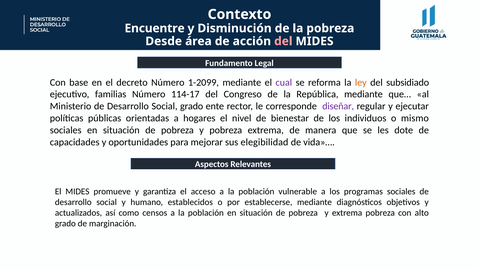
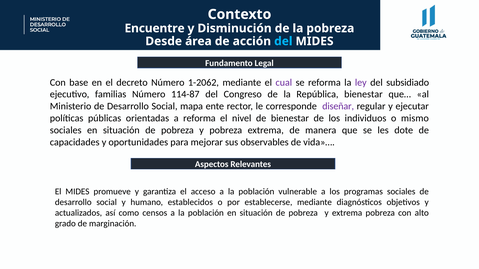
del at (283, 41) colour: pink -> light blue
1-2099: 1-2099 -> 1-2062
ley colour: orange -> purple
114-17: 114-17 -> 114-87
República mediante: mediante -> bienestar
Social grado: grado -> mapa
a hogares: hogares -> reforma
elegibilidad: elegibilidad -> observables
